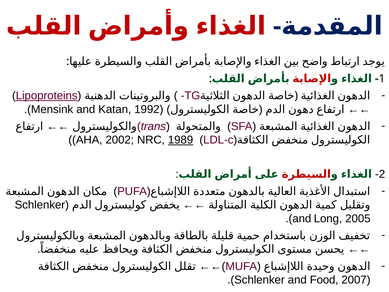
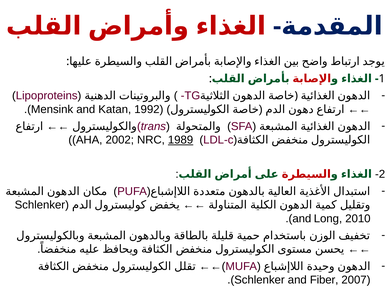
Lipoproteins underline: present -> none
2005: 2005 -> 2010
Food: Food -> Fiber
